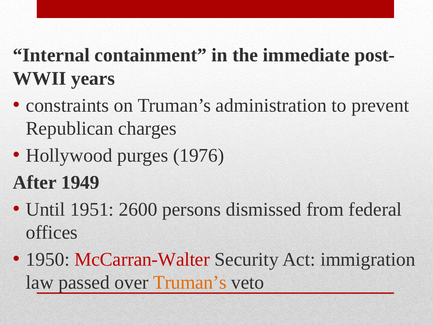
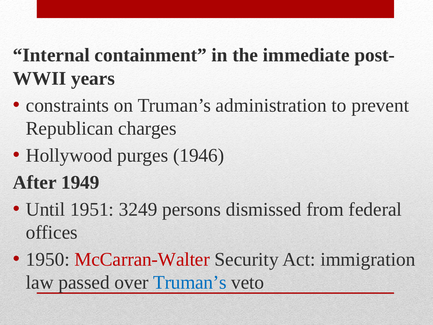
1976: 1976 -> 1946
2600: 2600 -> 3249
Truman’s at (190, 282) colour: orange -> blue
